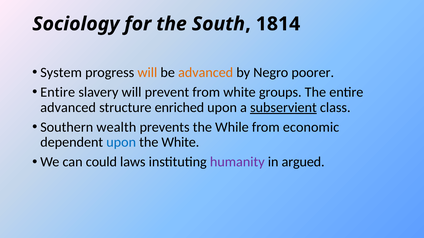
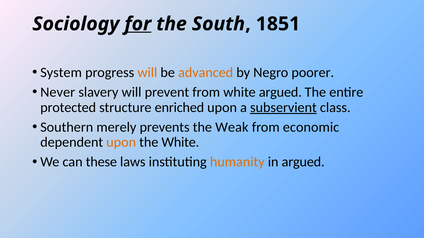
for underline: none -> present
1814: 1814 -> 1851
Entire at (58, 92): Entire -> Never
white groups: groups -> argued
advanced at (68, 108): advanced -> protected
wealth: wealth -> merely
While: While -> Weak
upon at (121, 143) colour: blue -> orange
could: could -> these
humanity colour: purple -> orange
